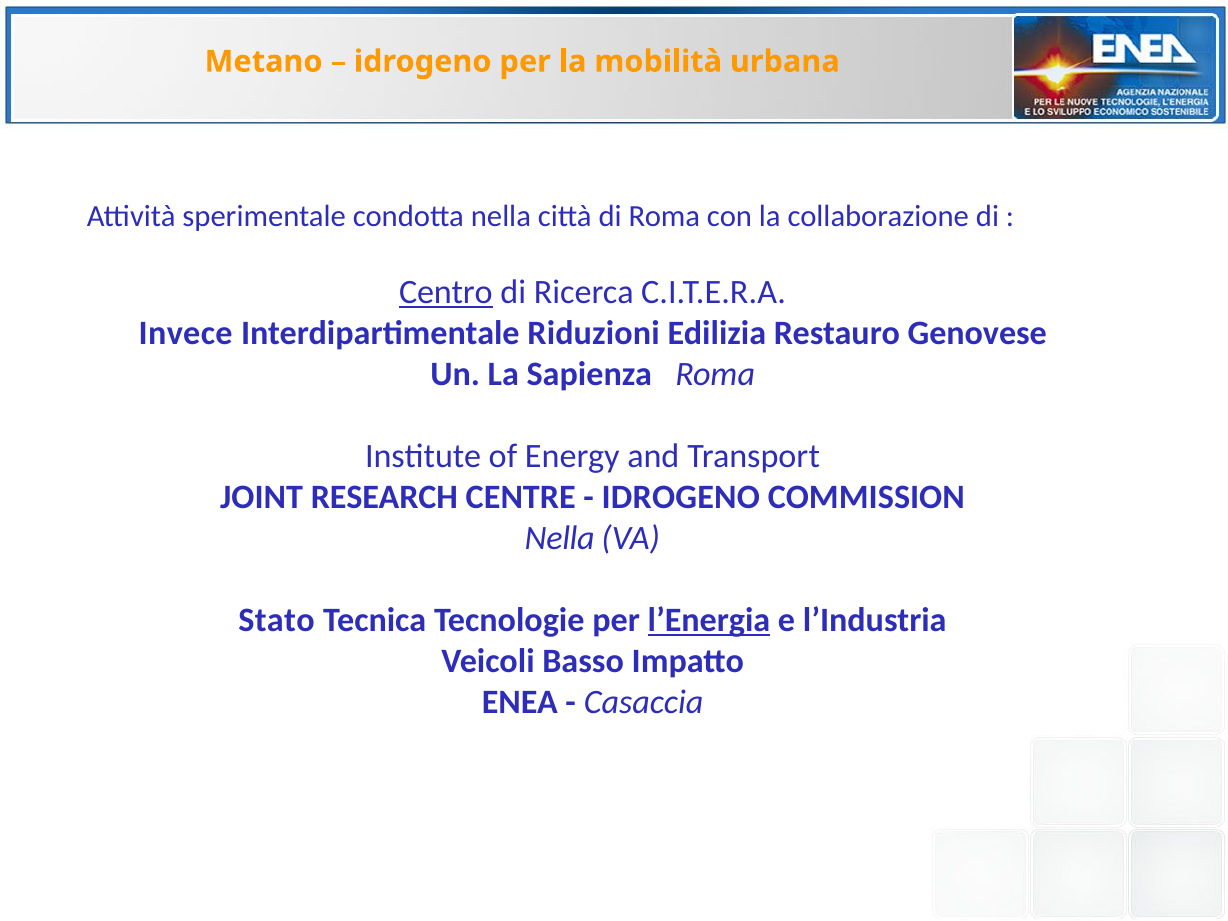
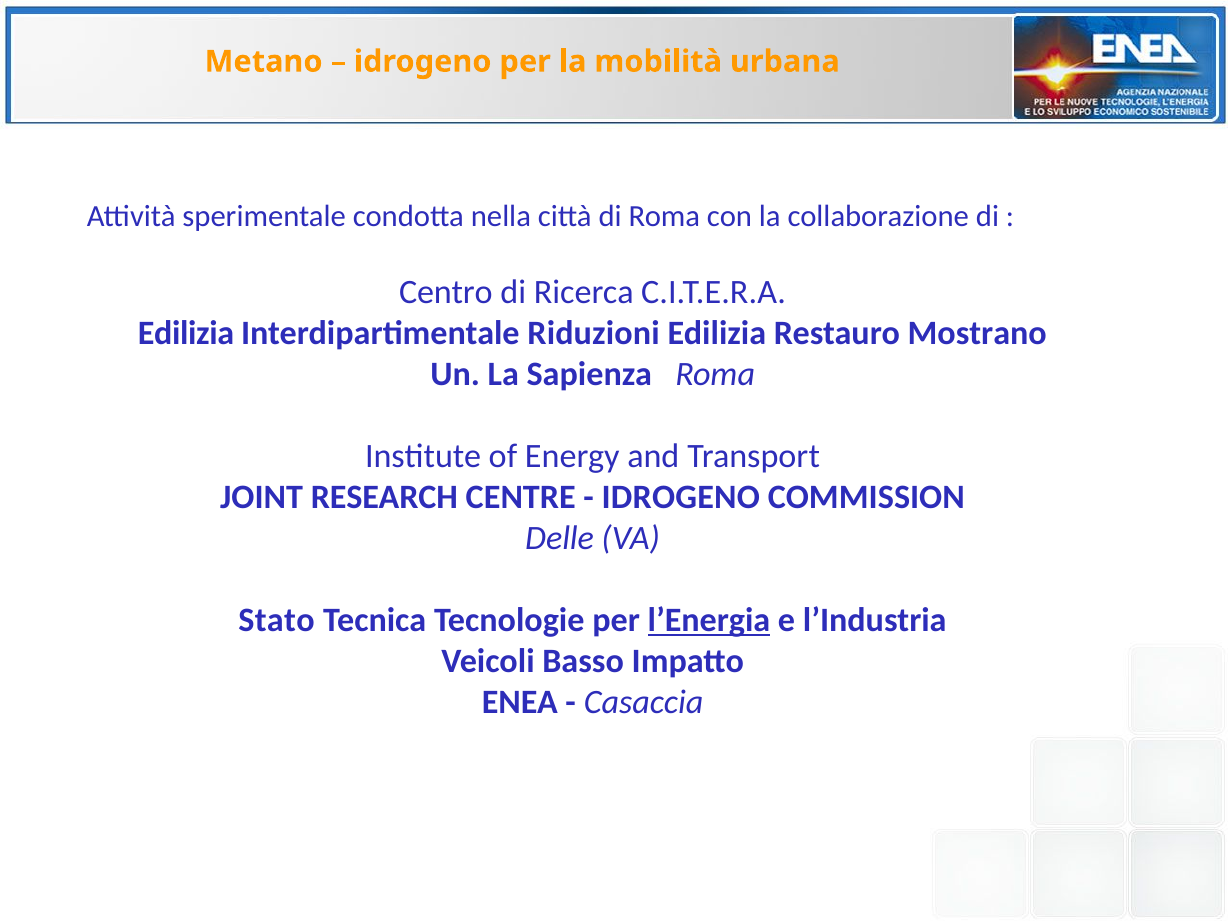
Centro underline: present -> none
Invece at (186, 333): Invece -> Edilizia
Genovese: Genovese -> Mostrano
Nella at (560, 538): Nella -> Delle
